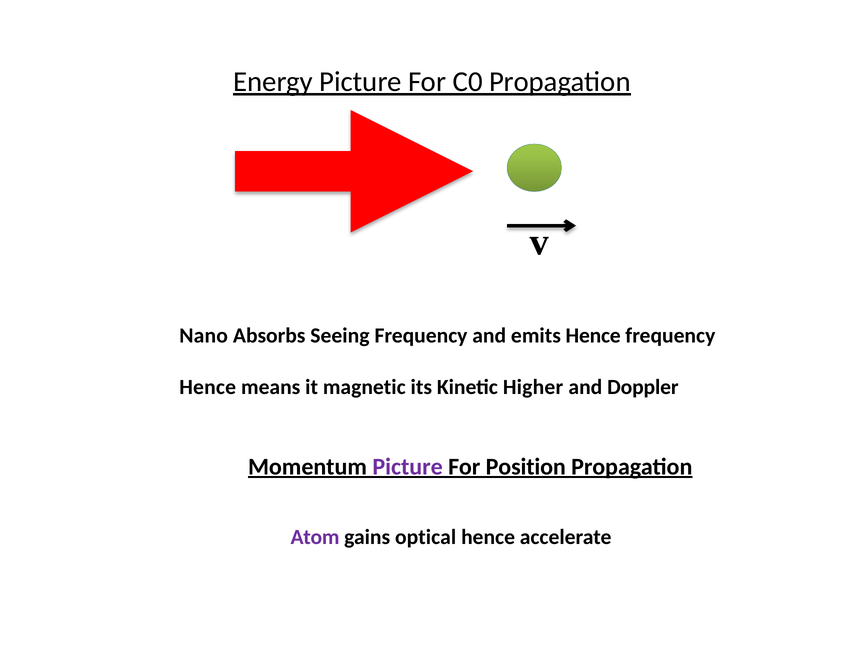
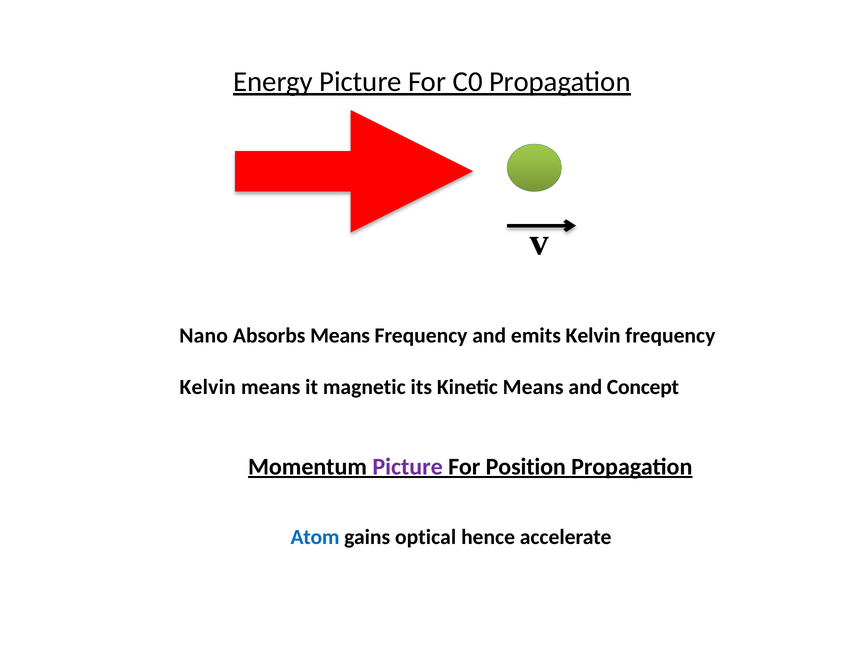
Absorbs Seeing: Seeing -> Means
emits Hence: Hence -> Kelvin
Hence at (208, 387): Hence -> Kelvin
Kinetic Higher: Higher -> Means
Doppler: Doppler -> Concept
Atom colour: purple -> blue
